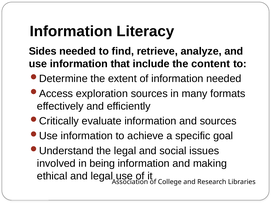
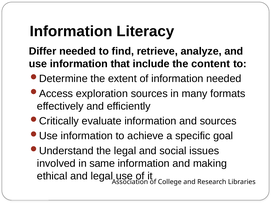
Sides: Sides -> Differ
being: being -> same
